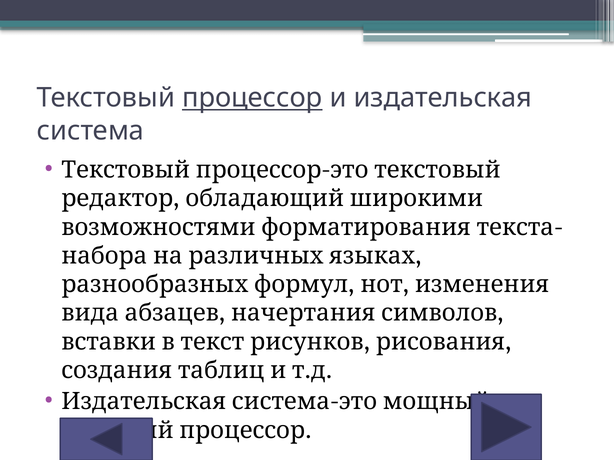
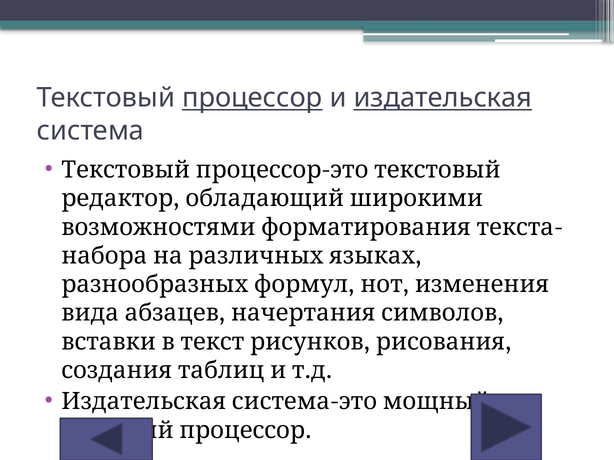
издательская underline: none -> present
